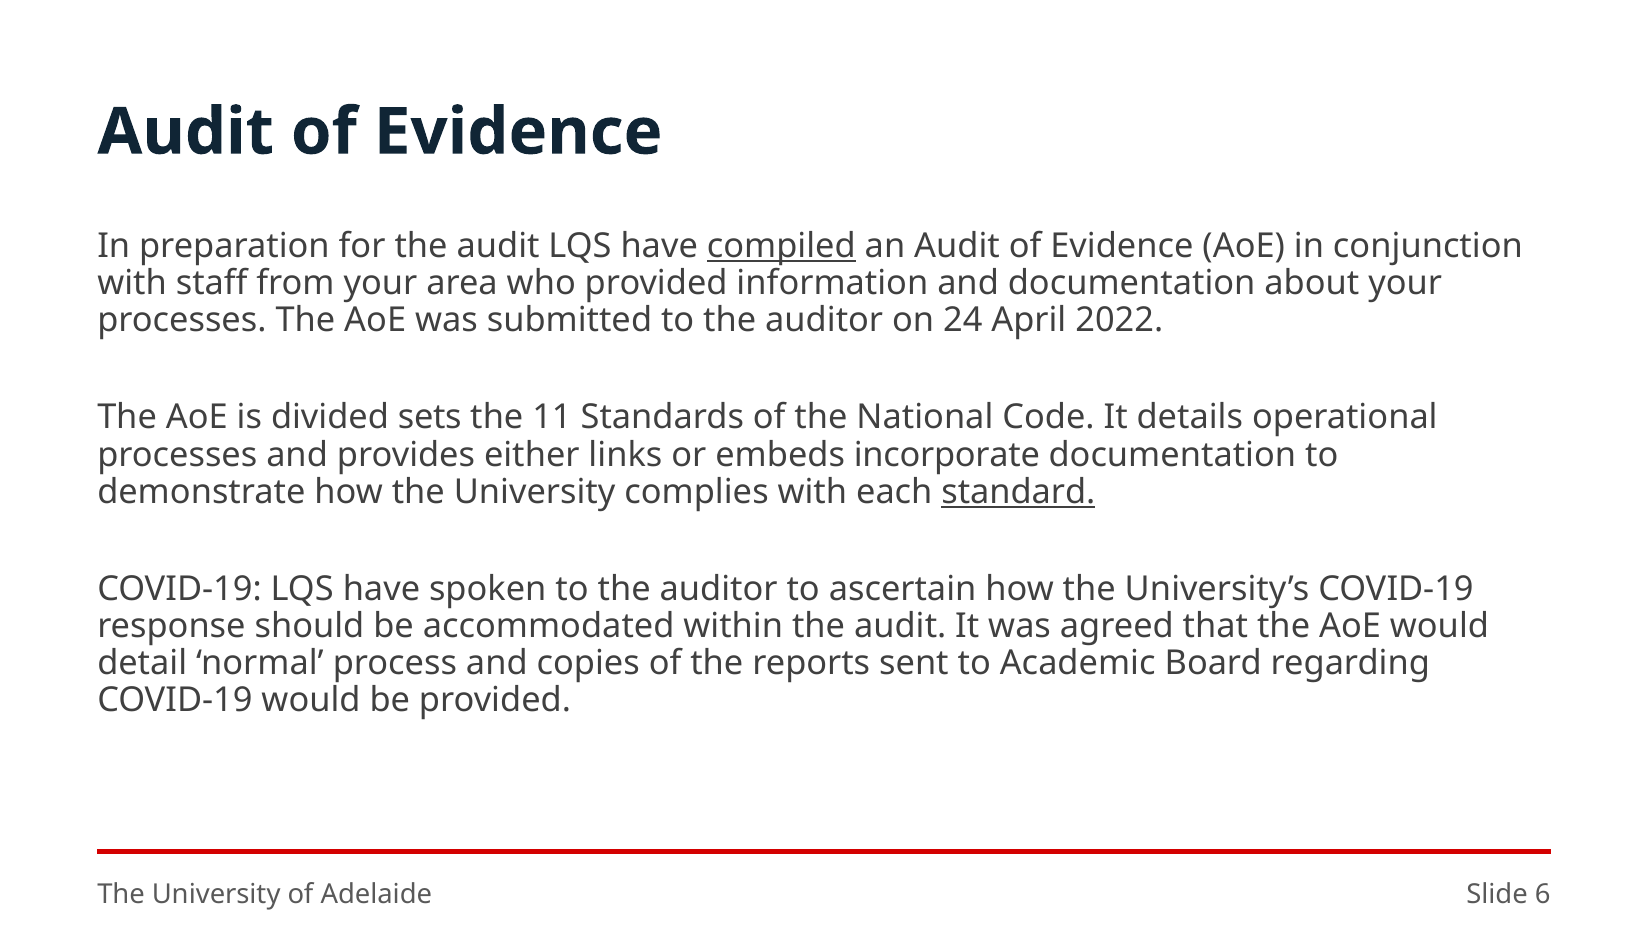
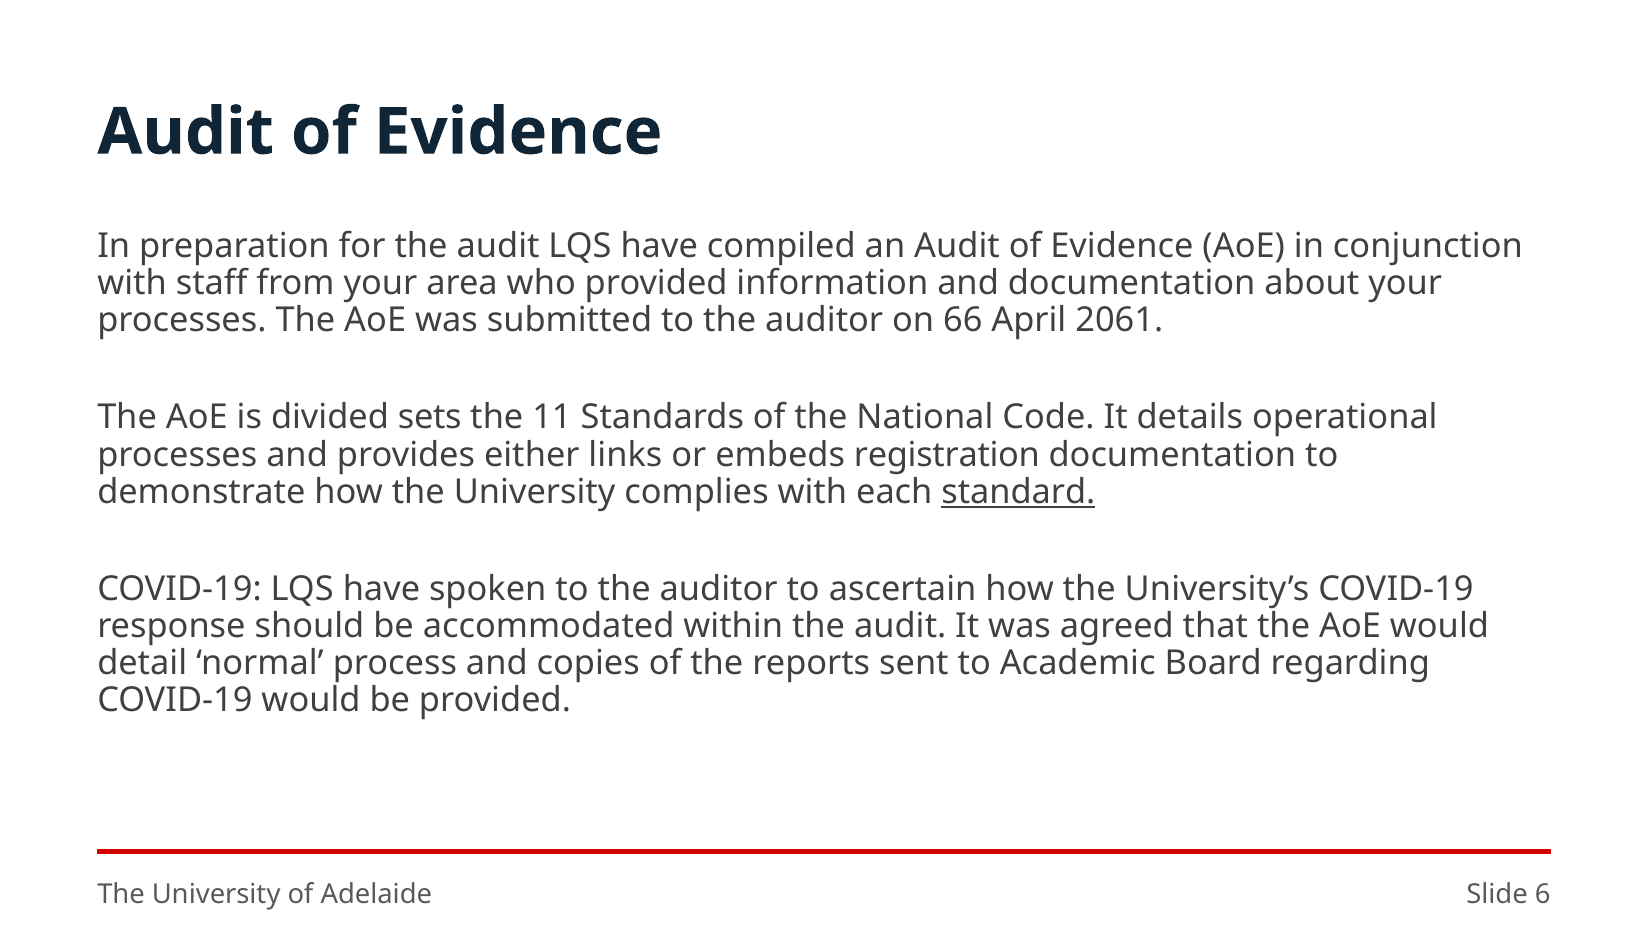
compiled underline: present -> none
24: 24 -> 66
2022: 2022 -> 2061
incorporate: incorporate -> registration
